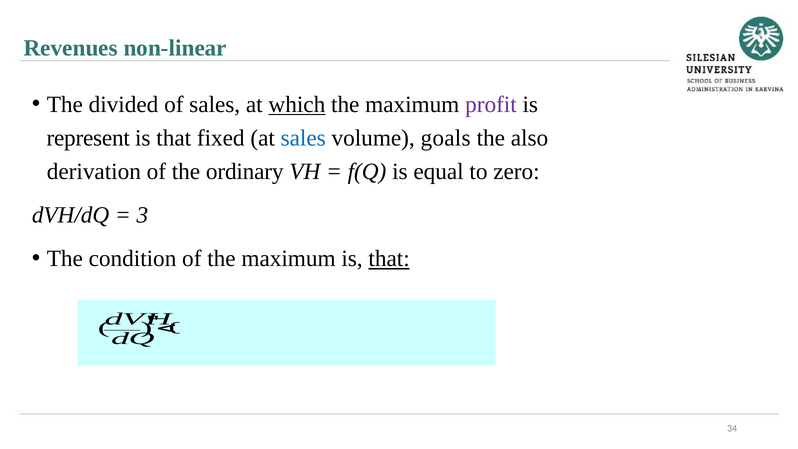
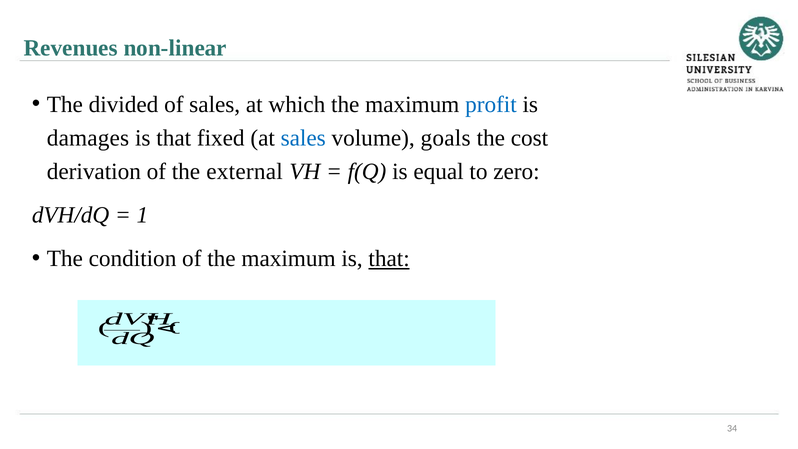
which underline: present -> none
profit colour: purple -> blue
represent: represent -> damages
also: also -> cost
ordinary: ordinary -> external
3: 3 -> 1
